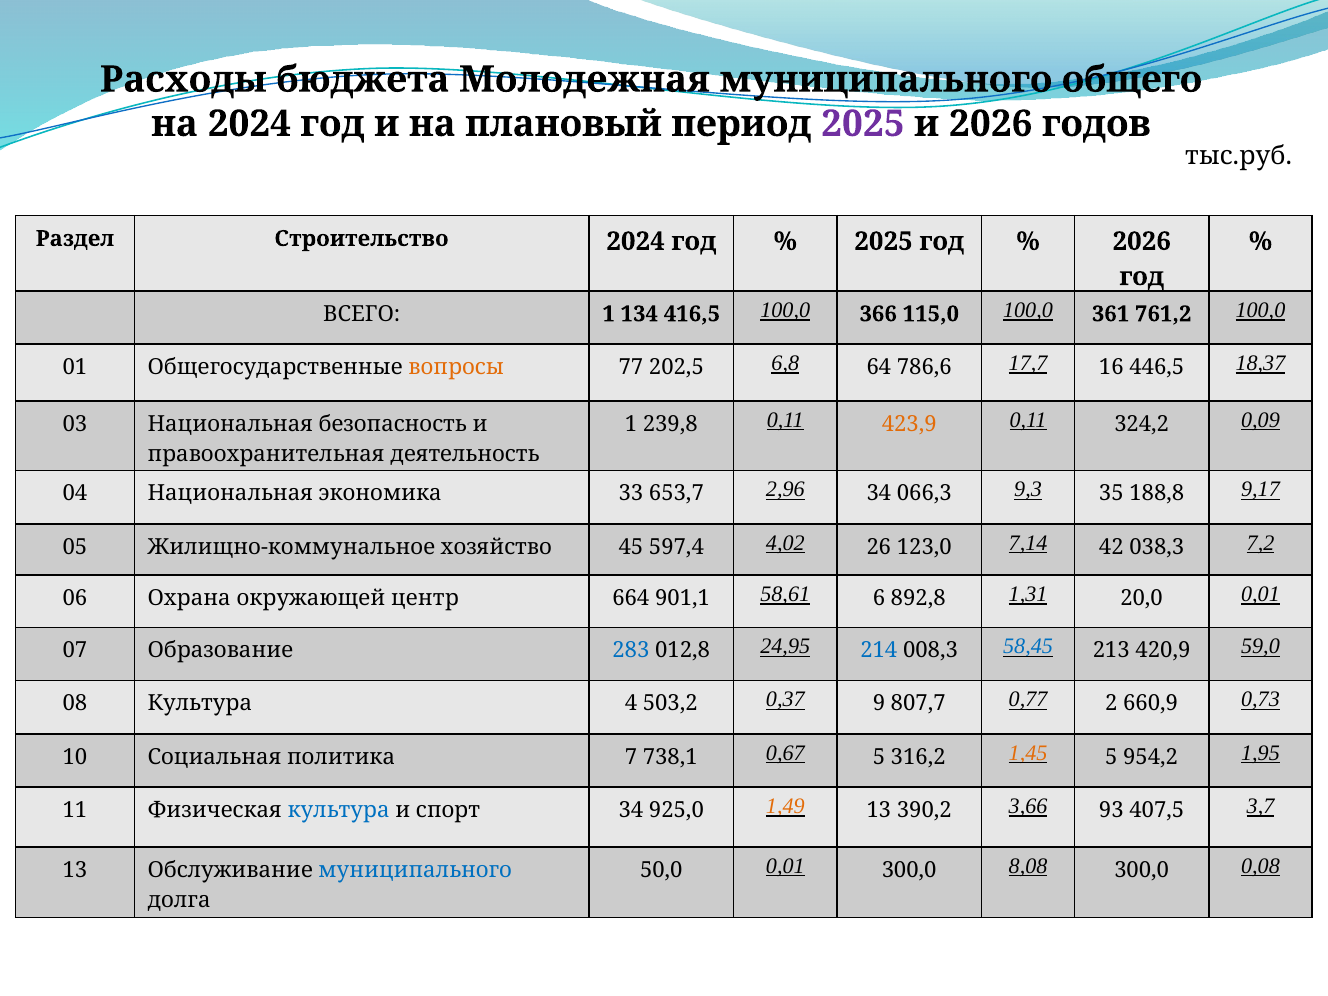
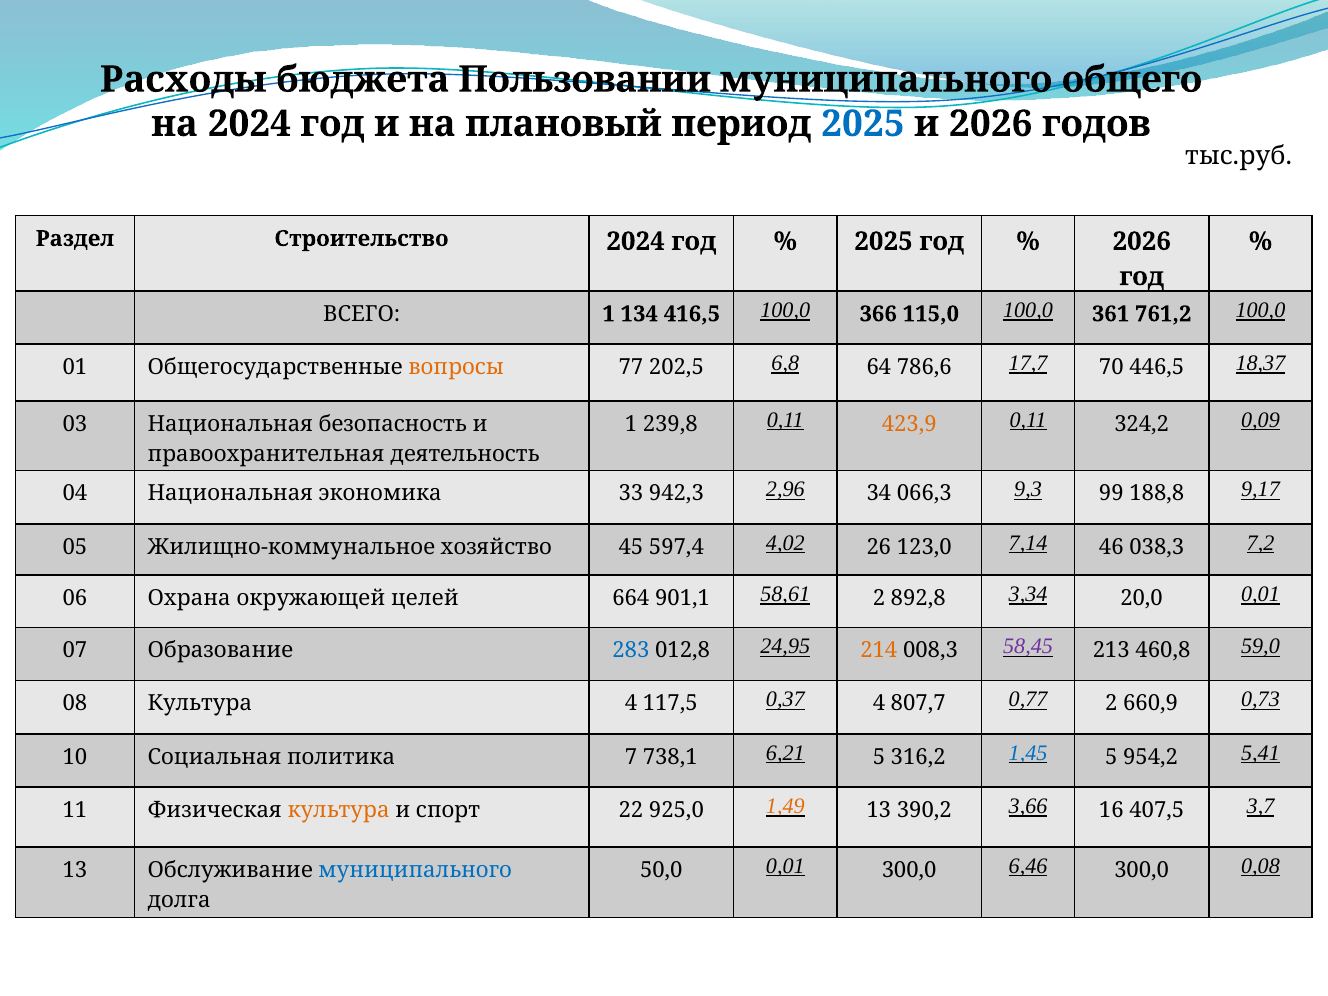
Молодежная: Молодежная -> Пользовании
2025 at (863, 124) colour: purple -> blue
16: 16 -> 70
653,7: 653,7 -> 942,3
35: 35 -> 99
42: 42 -> 46
центр: центр -> целей
58,61 6: 6 -> 2
1,31: 1,31 -> 3,34
214 colour: blue -> orange
58,45 colour: blue -> purple
420,9: 420,9 -> 460,8
503,2: 503,2 -> 117,5
0,37 9: 9 -> 4
0,67: 0,67 -> 6,21
1,45 colour: orange -> blue
1,95: 1,95 -> 5,41
культура at (339, 810) colour: blue -> orange
спорт 34: 34 -> 22
93: 93 -> 16
8,08: 8,08 -> 6,46
